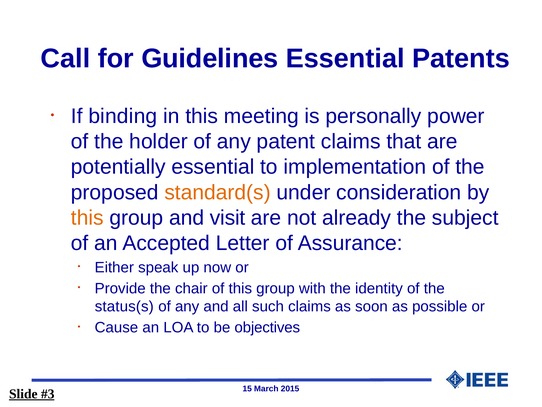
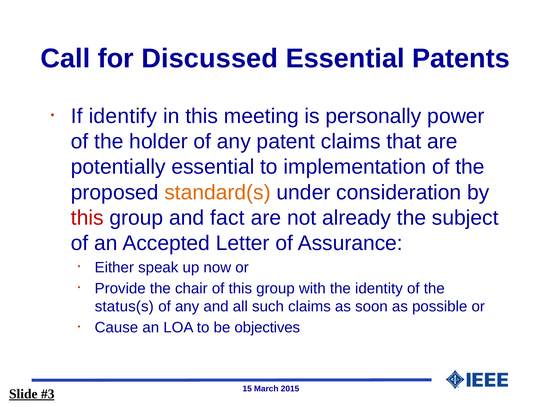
Guidelines: Guidelines -> Discussed
binding: binding -> identify
this at (87, 217) colour: orange -> red
visit: visit -> fact
